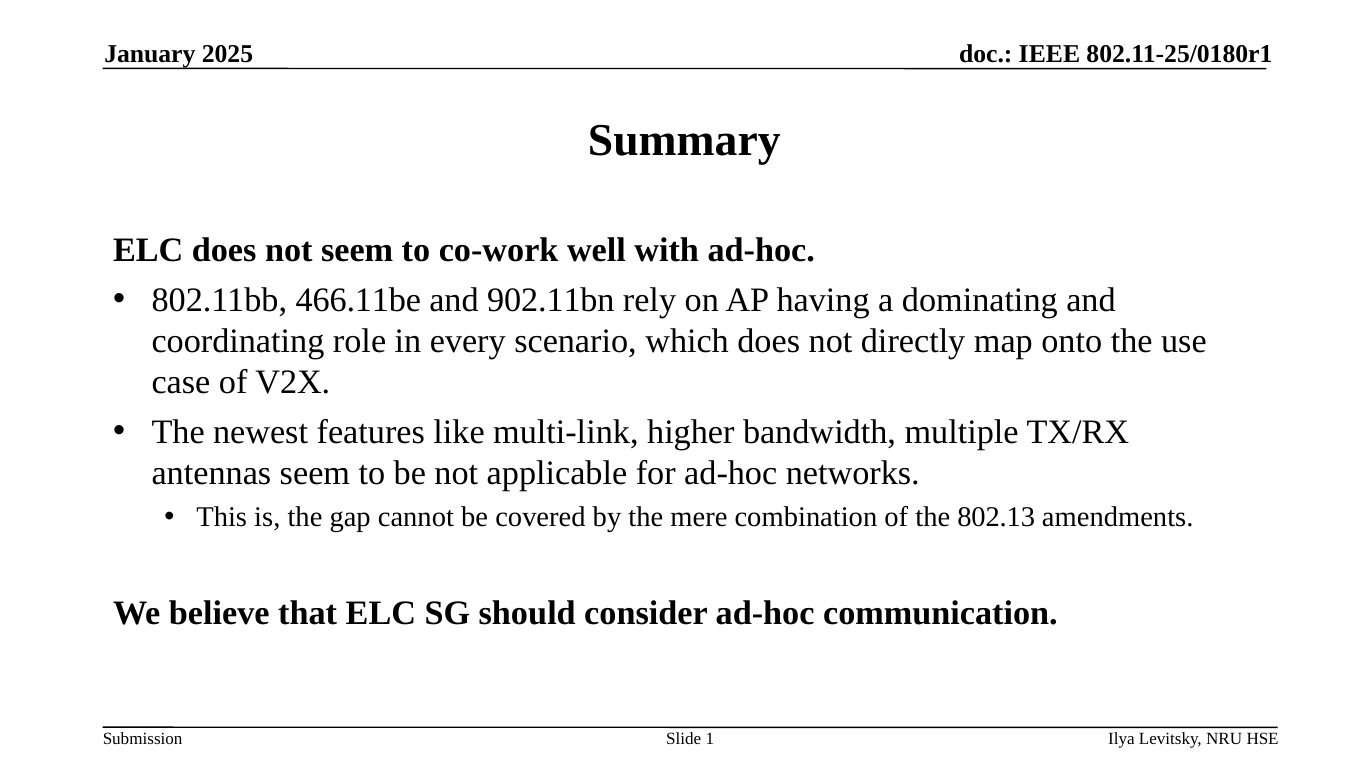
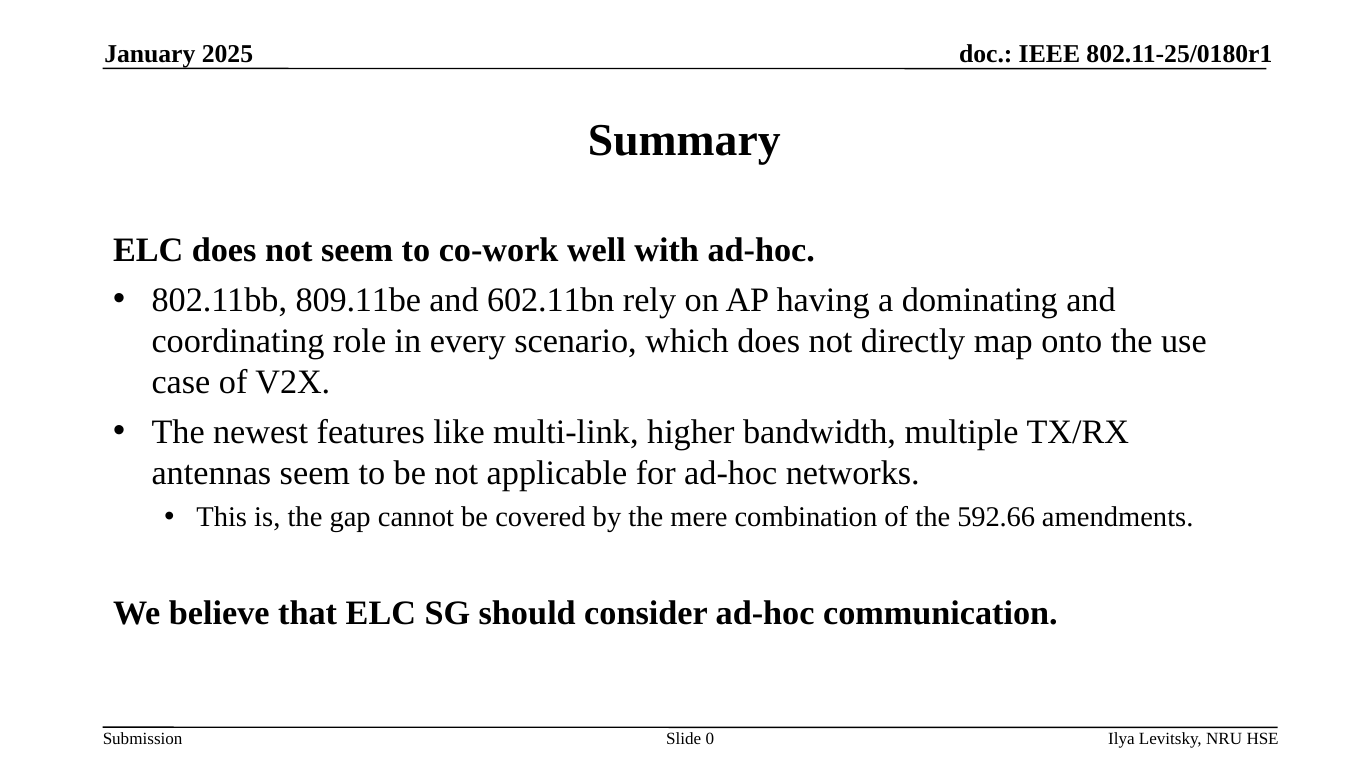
466.11be: 466.11be -> 809.11be
902.11bn: 902.11bn -> 602.11bn
802.13: 802.13 -> 592.66
1: 1 -> 0
